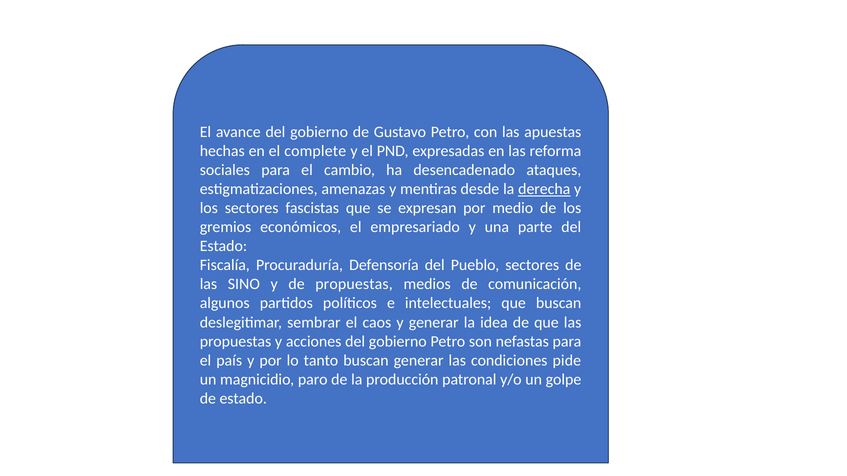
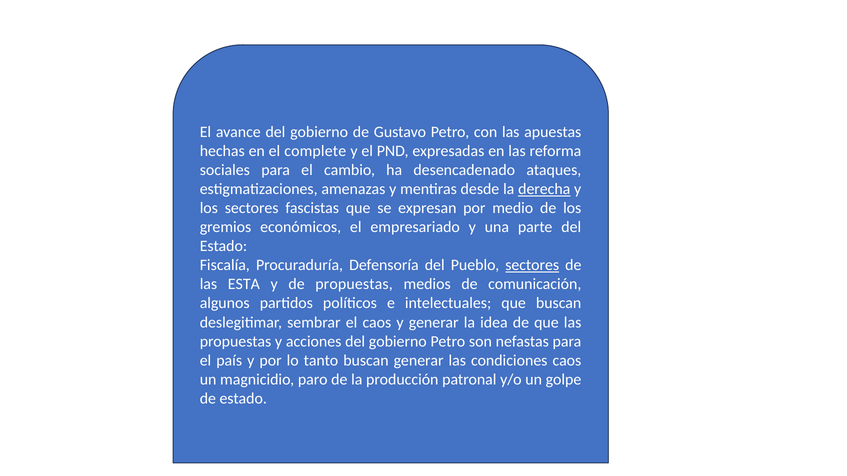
sectores at (532, 265) underline: none -> present
SINO: SINO -> ESTA
condiciones pide: pide -> caos
